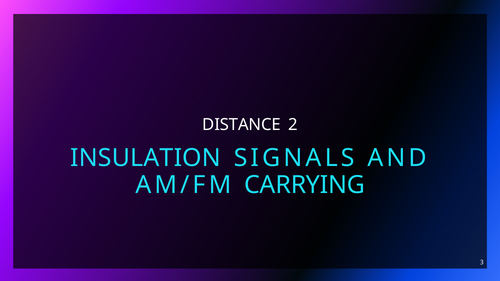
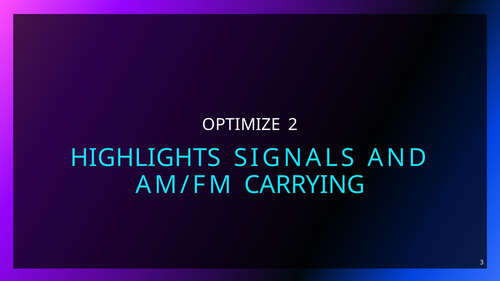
DISTANCE: DISTANCE -> OPTIMIZE
INSULATION: INSULATION -> HIGHLIGHTS
